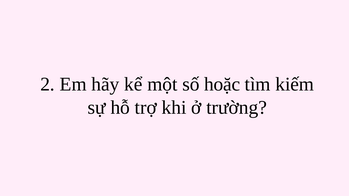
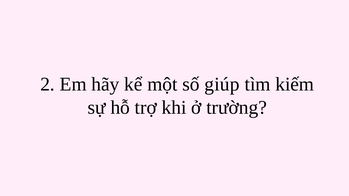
hoặc: hoặc -> giúp
